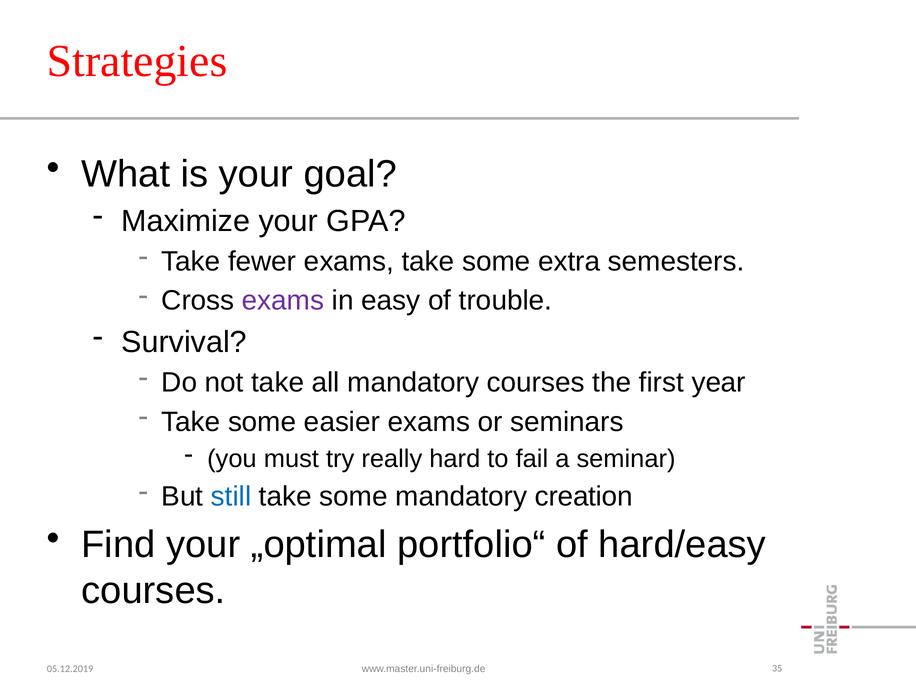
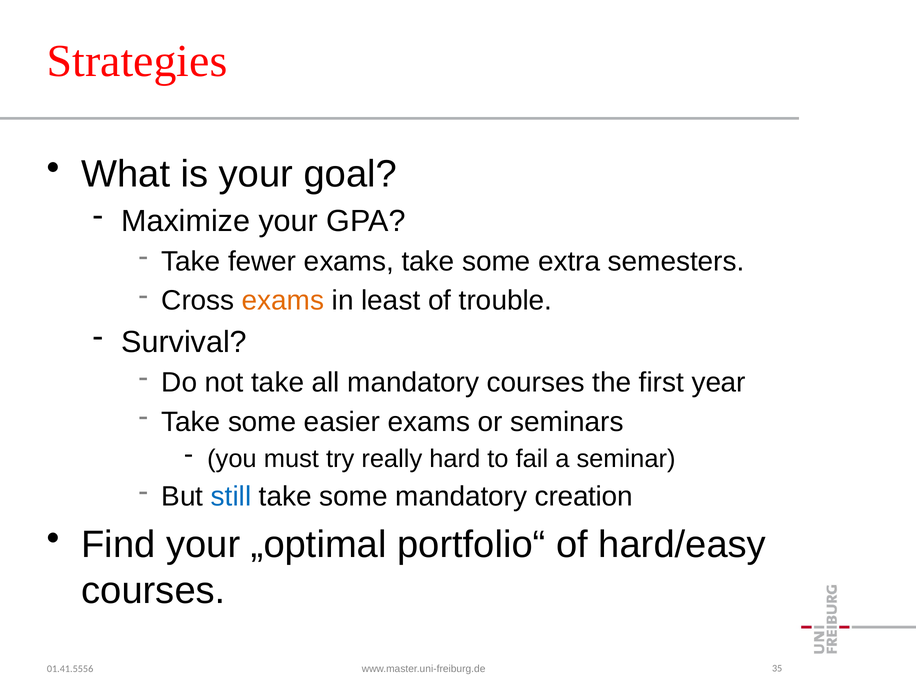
exams at (283, 301) colour: purple -> orange
easy: easy -> least
05.12.2019: 05.12.2019 -> 01.41.5556
